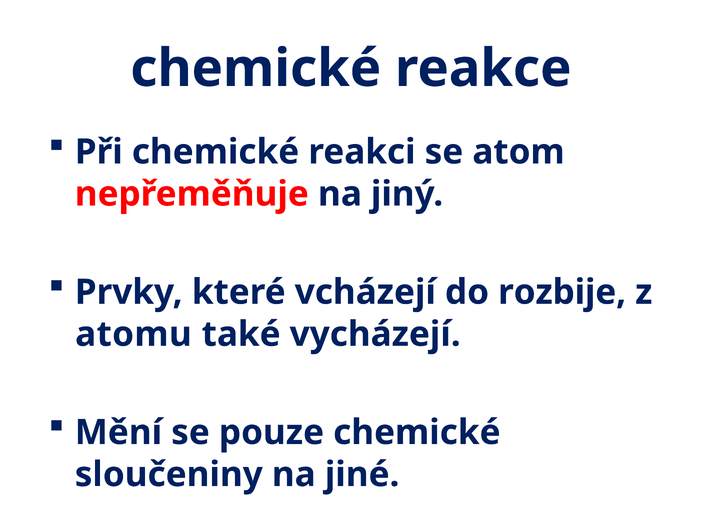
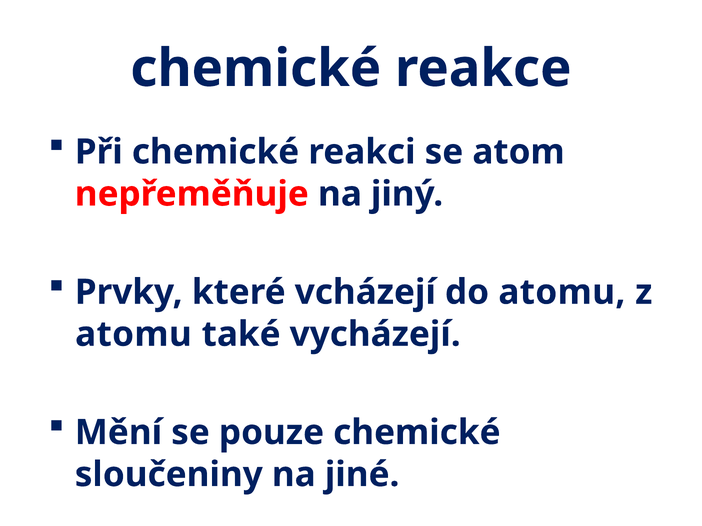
do rozbije: rozbije -> atomu
